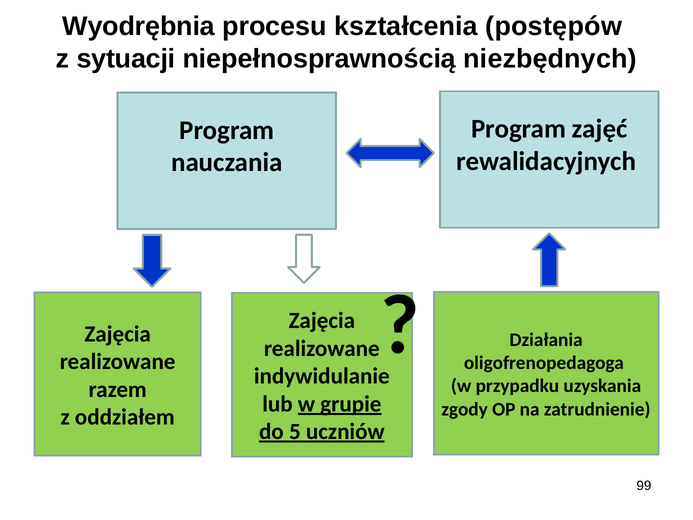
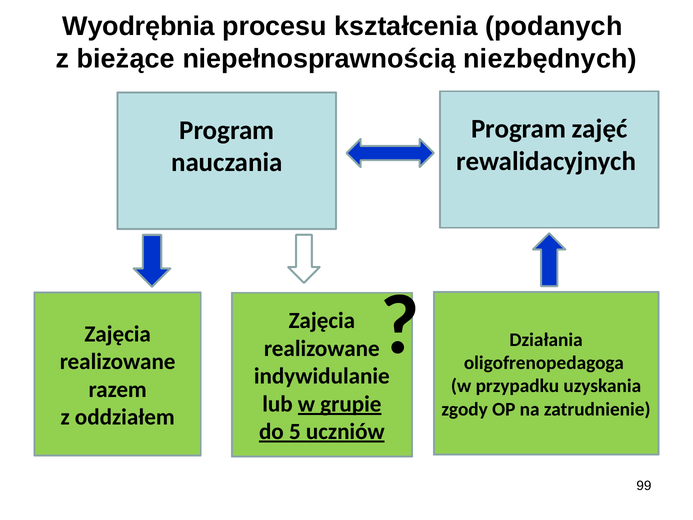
postępów: postępów -> podanych
sytuacji: sytuacji -> bieżące
